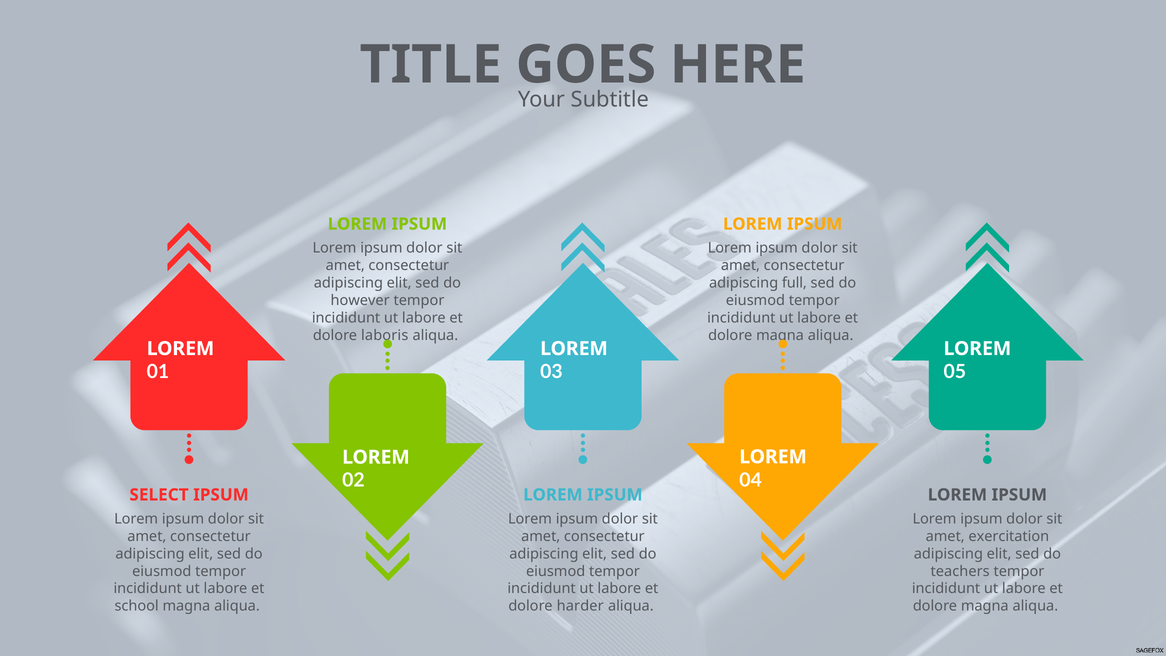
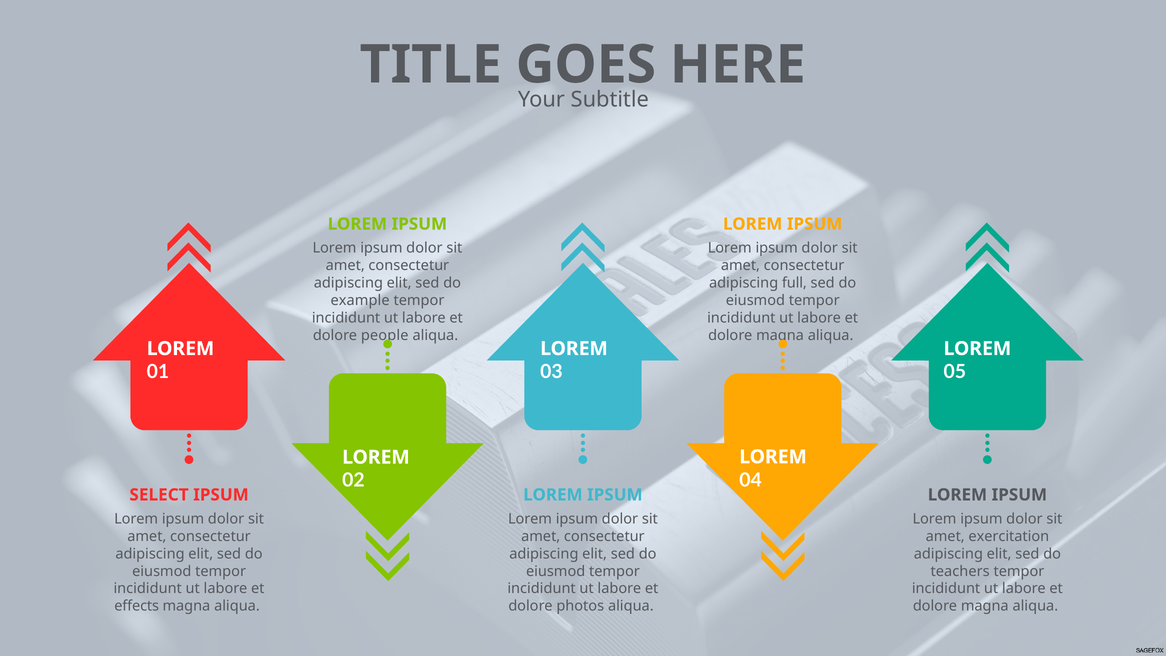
however: however -> example
laboris: laboris -> people
school: school -> effects
harder: harder -> photos
